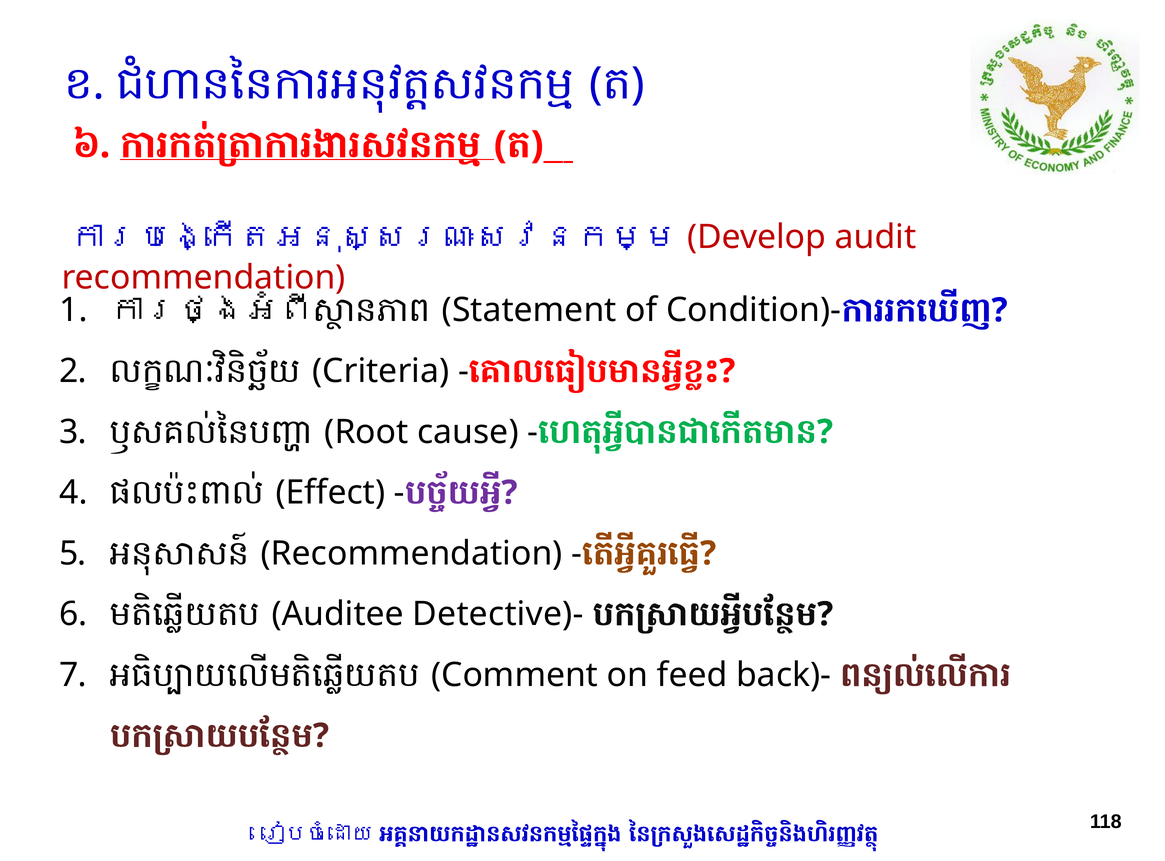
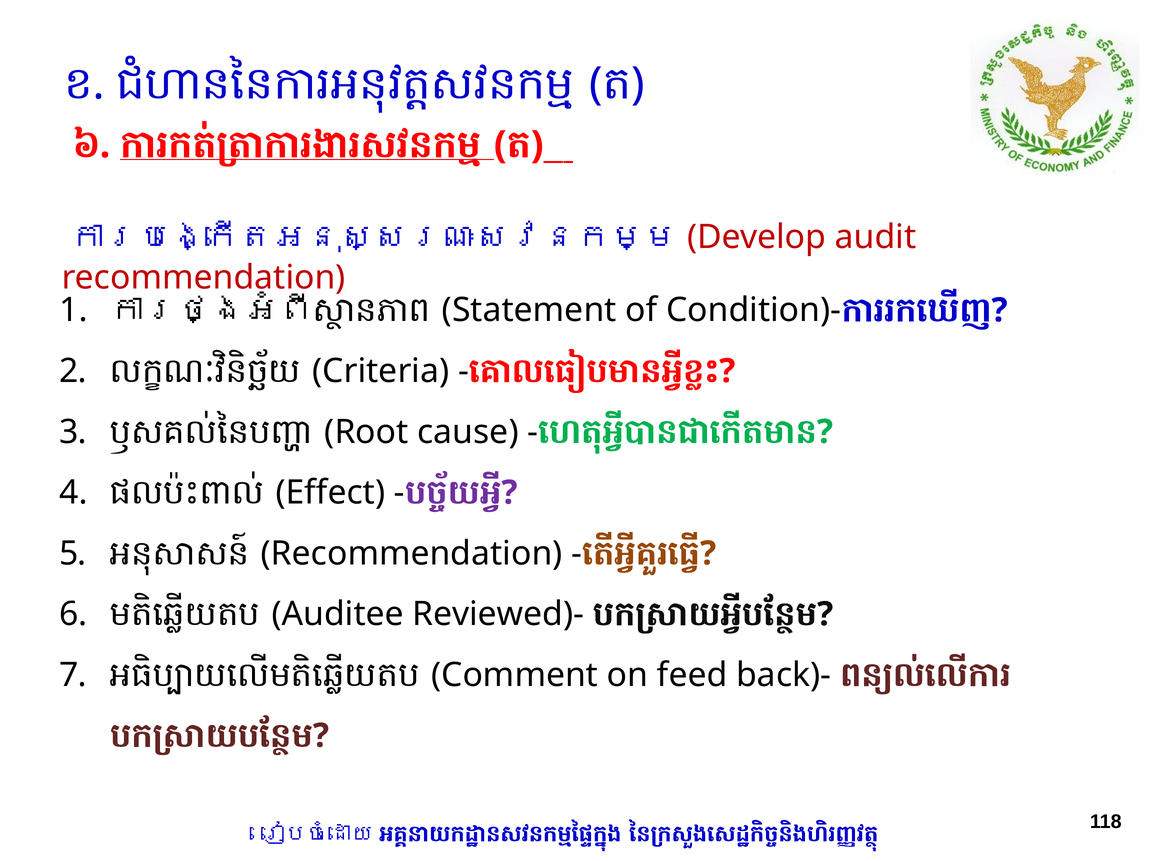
Detective)-: Detective)- -> Reviewed)-
